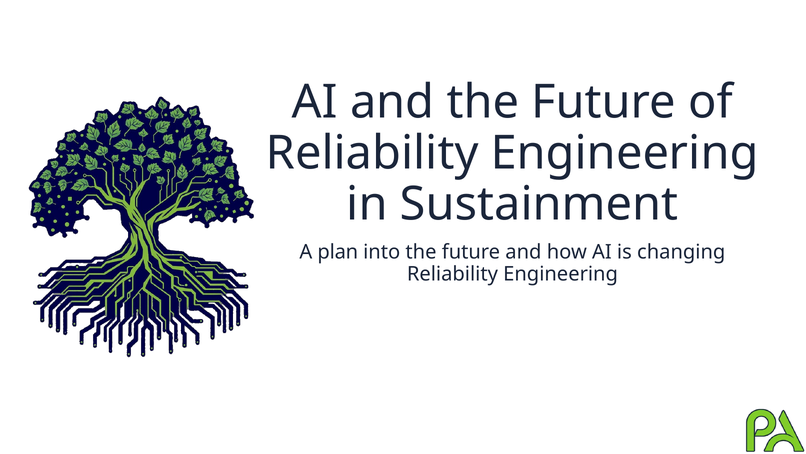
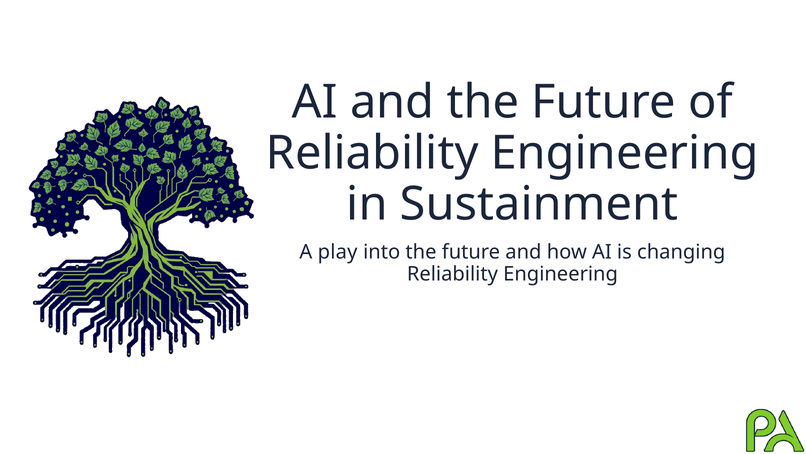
plan: plan -> play
